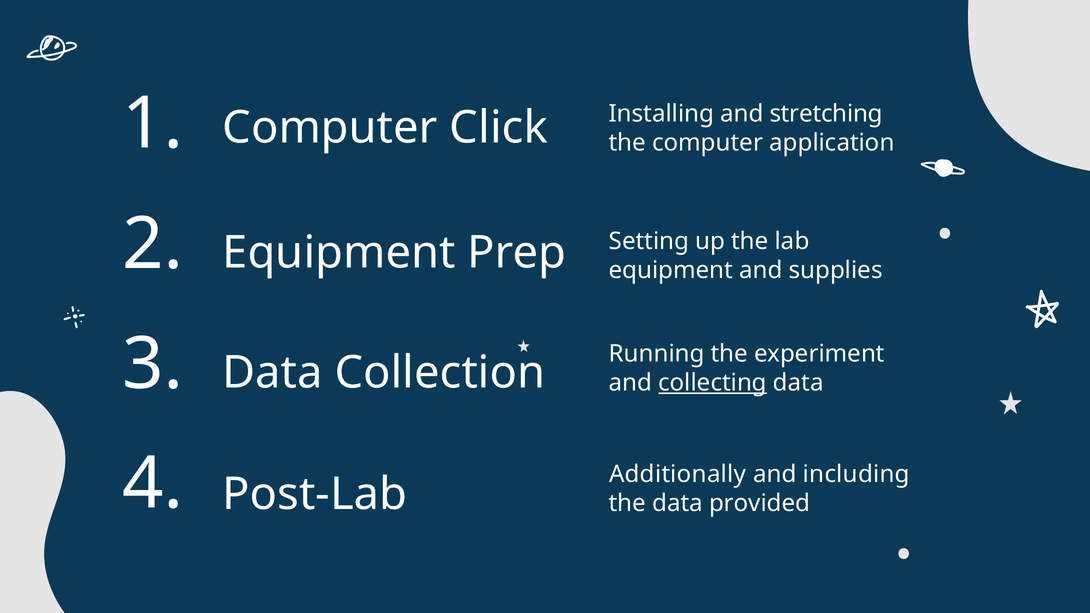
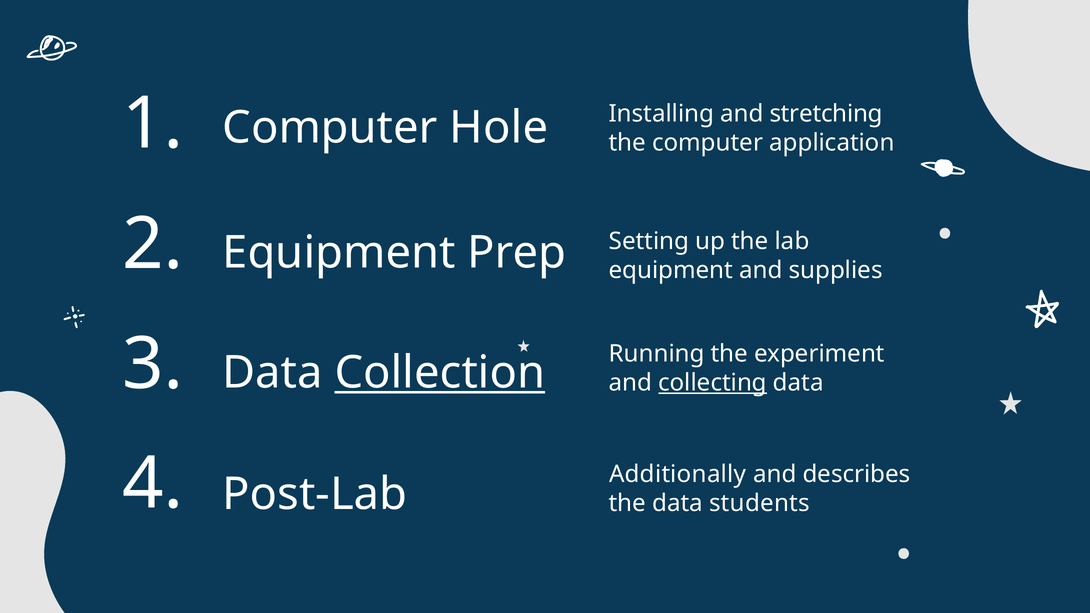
Click: Click -> Hole
Collection underline: none -> present
including: including -> describes
provided: provided -> students
